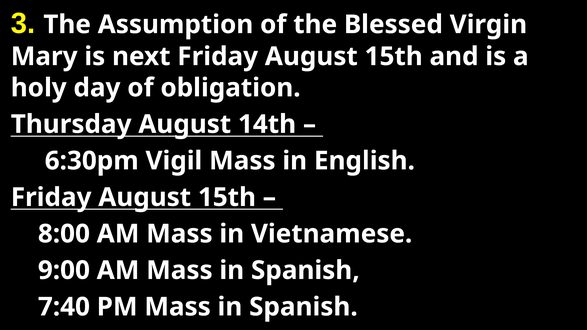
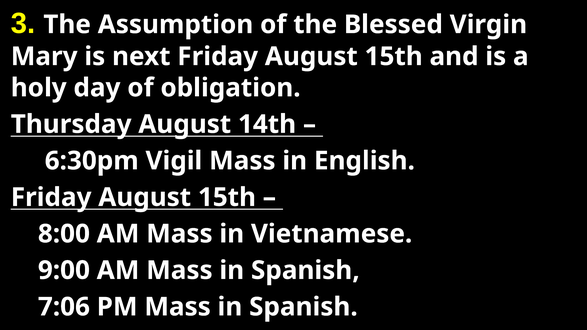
7:40: 7:40 -> 7:06
